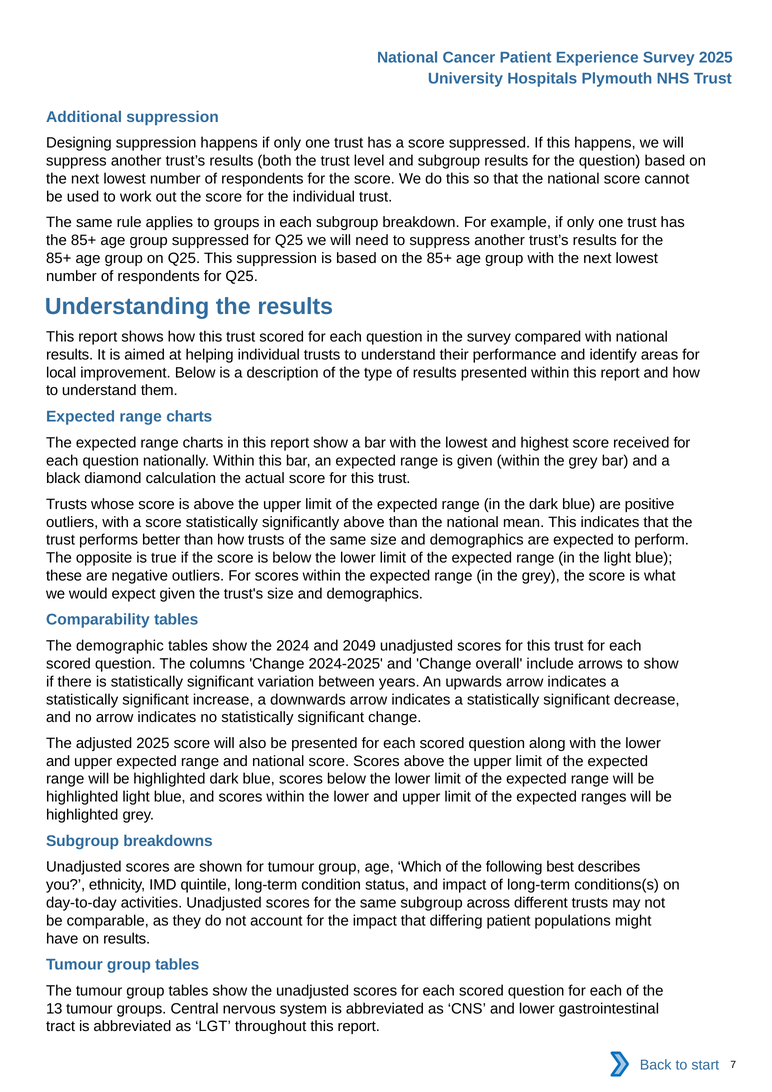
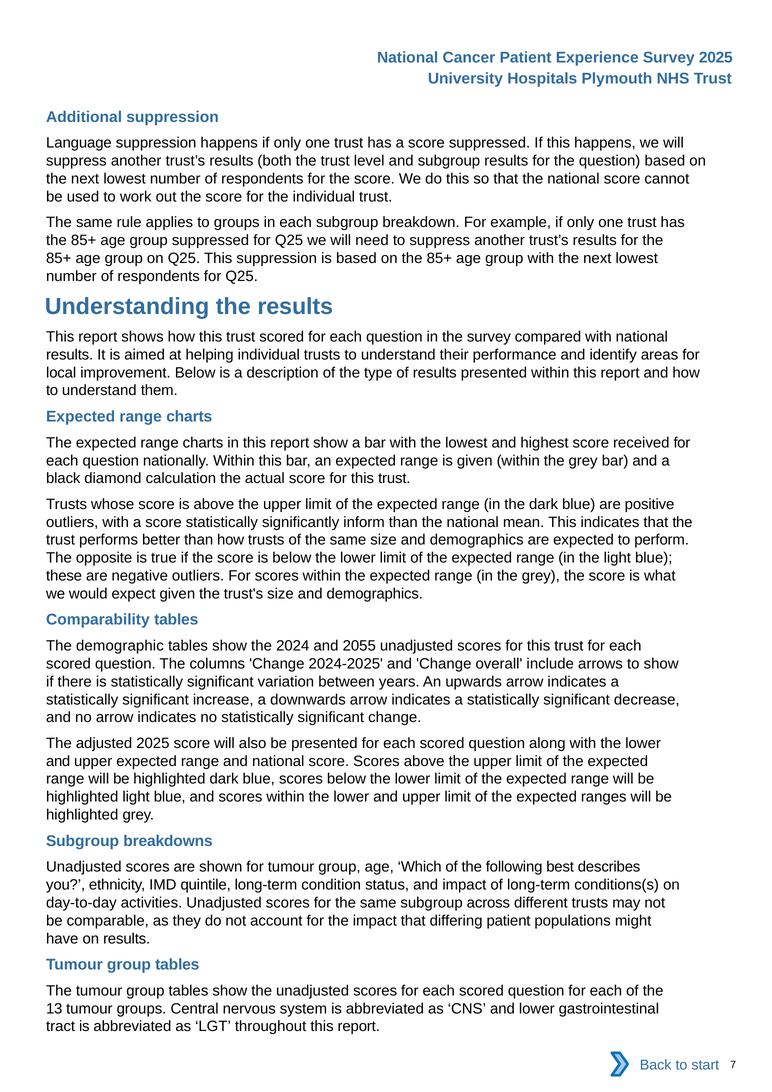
Designing: Designing -> Language
significantly above: above -> inform
2049: 2049 -> 2055
